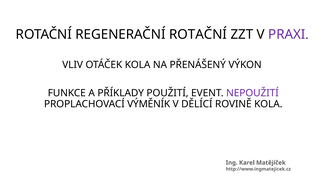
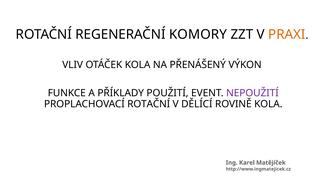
REGENERAČNÍ ROTAČNÍ: ROTAČNÍ -> KOMORY
PRAXI colour: purple -> orange
PROPLACHOVACÍ VÝMĚNÍK: VÝMĚNÍK -> ROTAČNÍ
